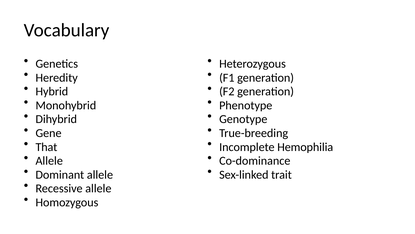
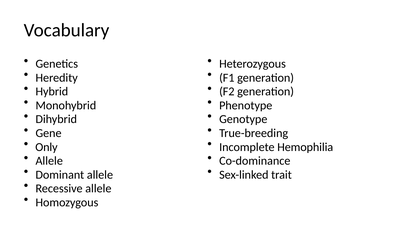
That: That -> Only
